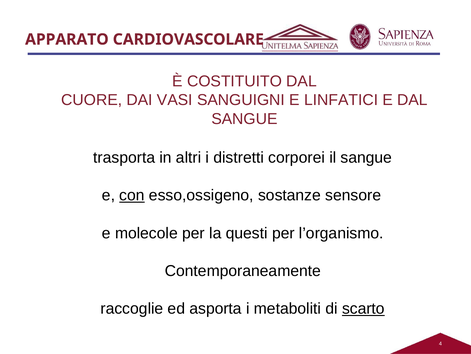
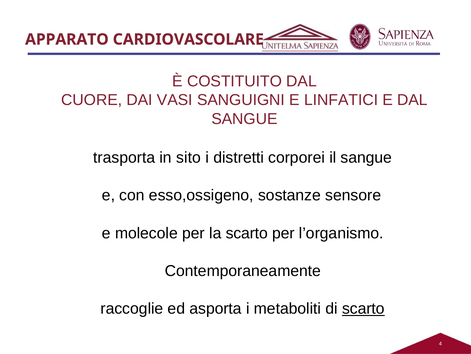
altri: altri -> sito
con underline: present -> none
la questi: questi -> scarto
